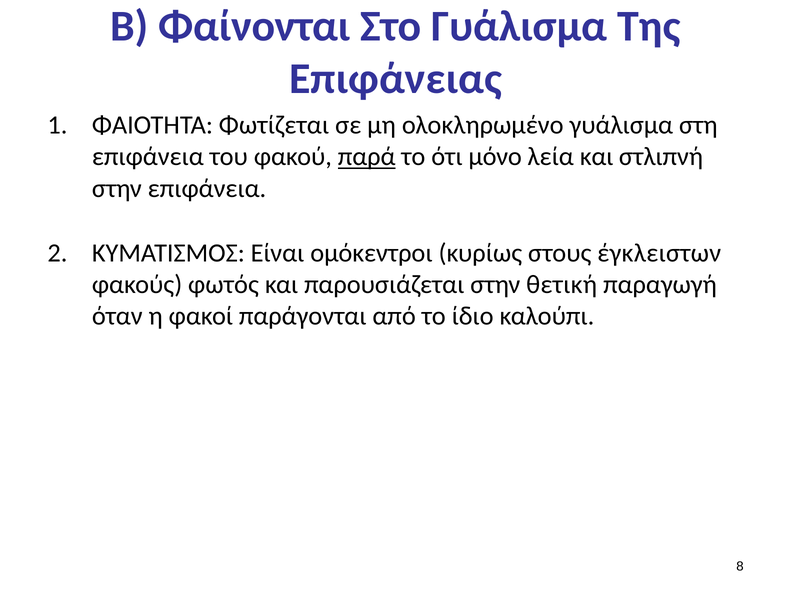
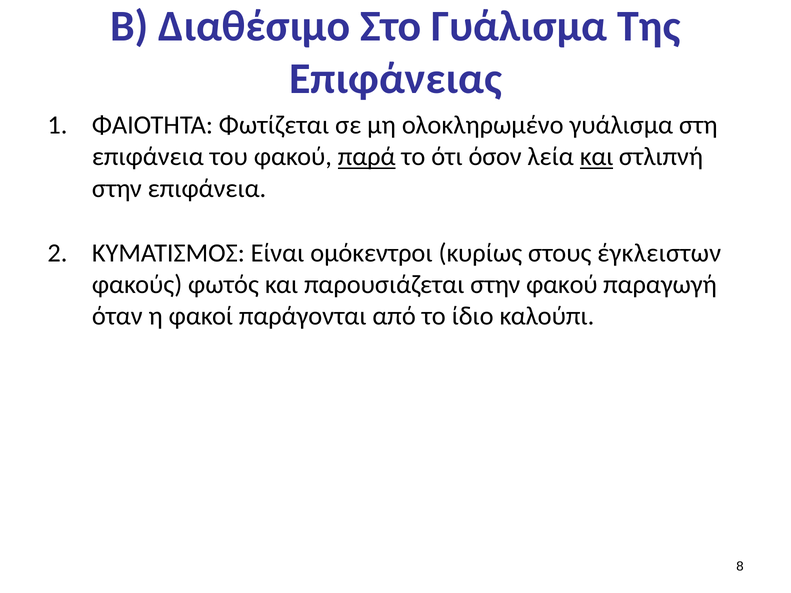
Φαίνονται: Φαίνονται -> Διαθέσιμο
μόνο: μόνο -> όσον
και at (597, 157) underline: none -> present
στην θετική: θετική -> φακού
